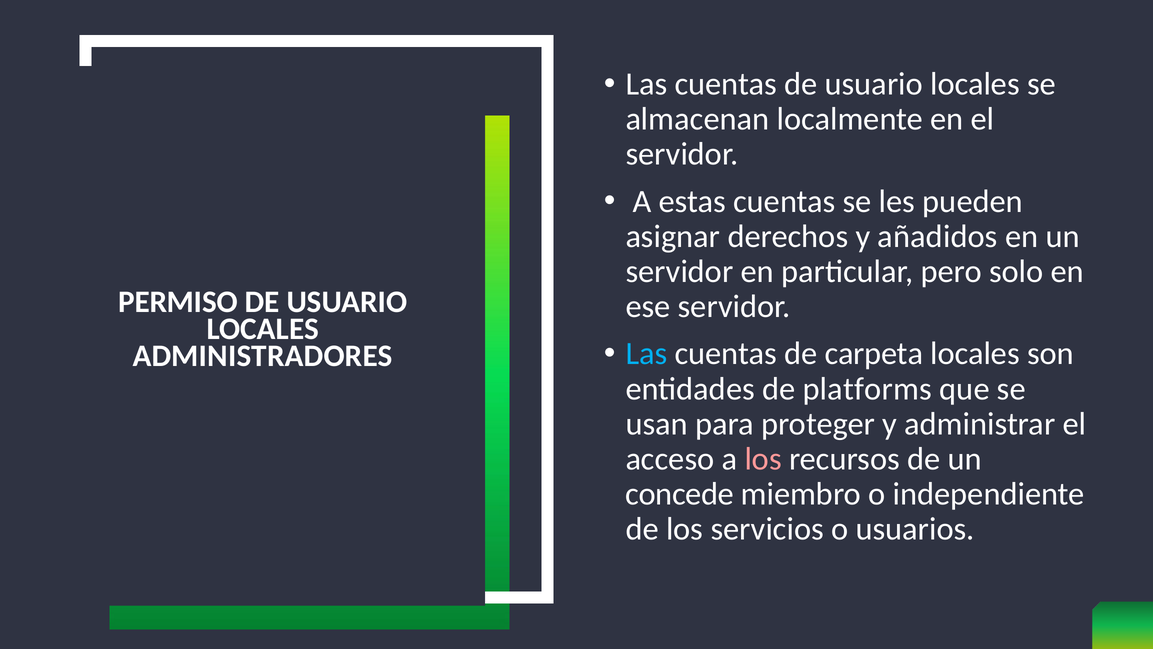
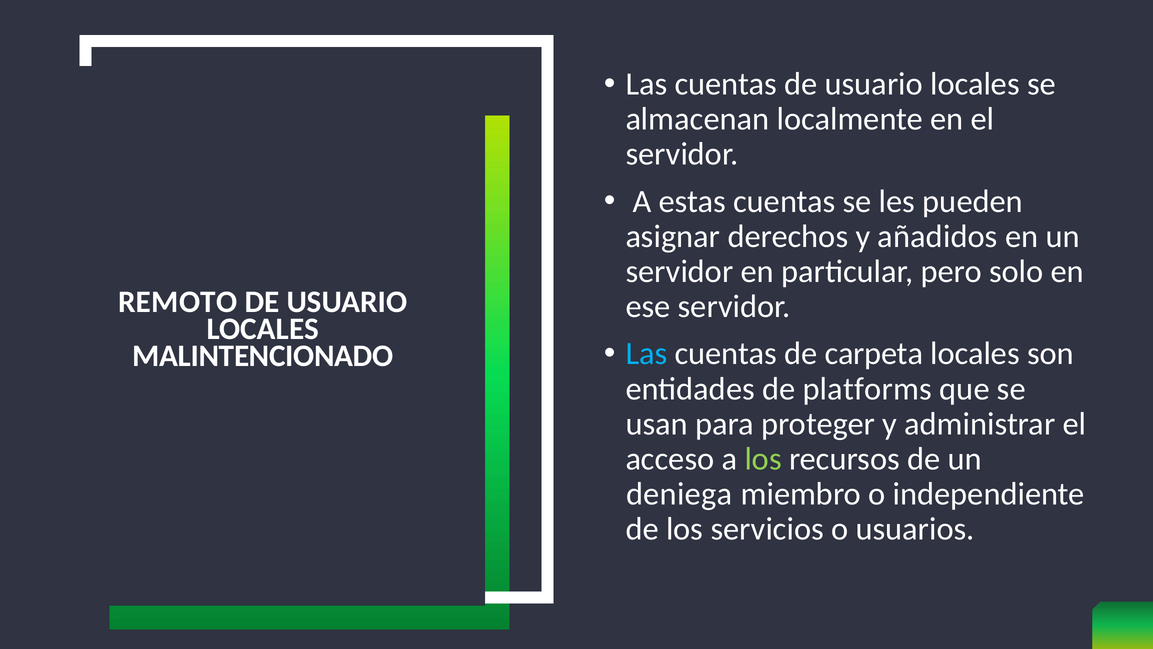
PERMISO: PERMISO -> REMOTO
ADMINISTRADORES: ADMINISTRADORES -> MALINTENCIONADO
los at (763, 459) colour: pink -> light green
concede: concede -> deniega
